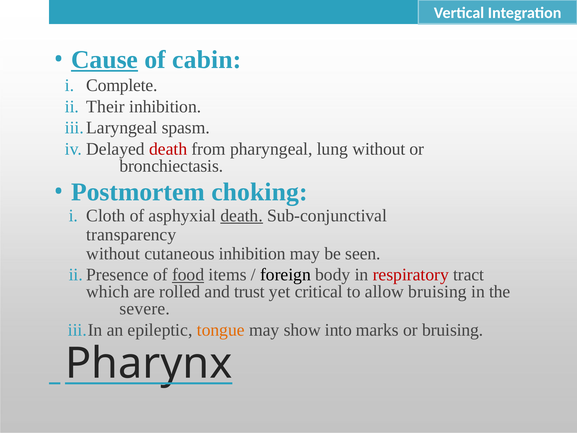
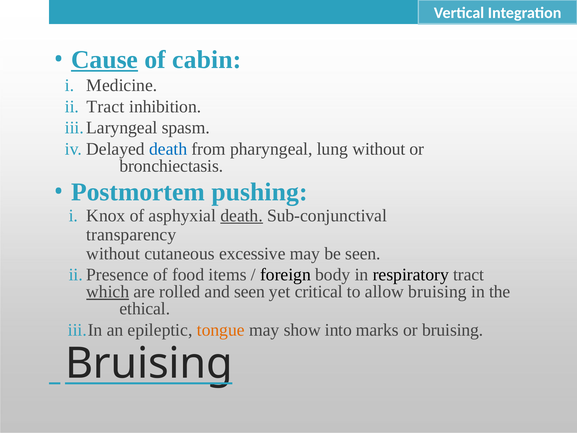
Complete: Complete -> Medicine
Their at (106, 106): Their -> Tract
death at (168, 149) colour: red -> blue
choking: choking -> pushing
Cloth: Cloth -> Knox
cutaneous inhibition: inhibition -> excessive
food underline: present -> none
respiratory colour: red -> black
which underline: none -> present
and trust: trust -> seen
severe: severe -> ethical
Pharynx at (149, 363): Pharynx -> Bruising
